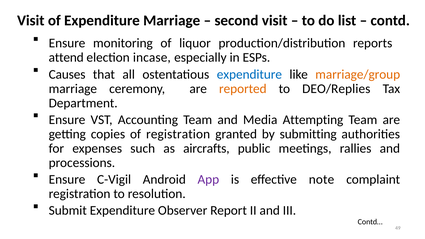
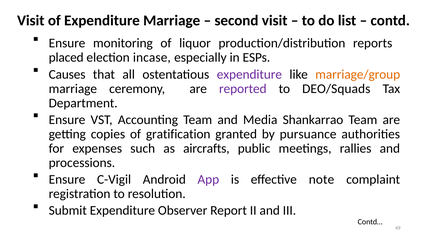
attend: attend -> placed
expenditure at (249, 74) colour: blue -> purple
reported colour: orange -> purple
DEO/Replies: DEO/Replies -> DEO/Squads
Attempting: Attempting -> Shankarrao
of registration: registration -> gratification
submitting: submitting -> pursuance
